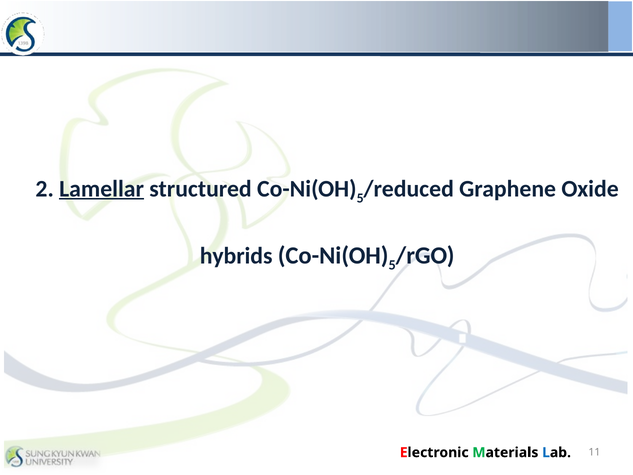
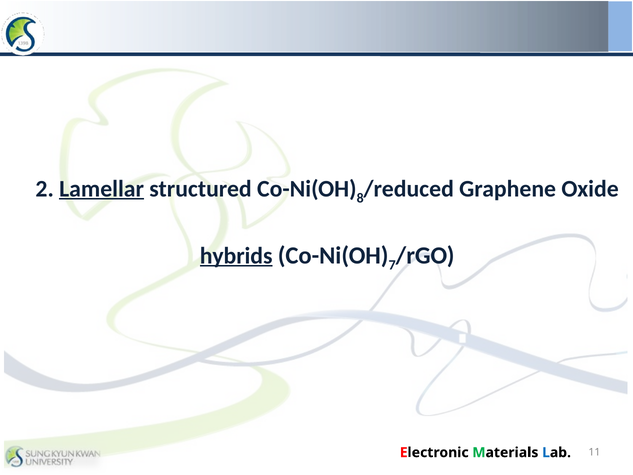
5 at (360, 198): 5 -> 8
hybrids underline: none -> present
5 at (392, 265): 5 -> 7
